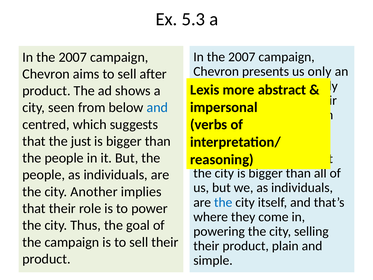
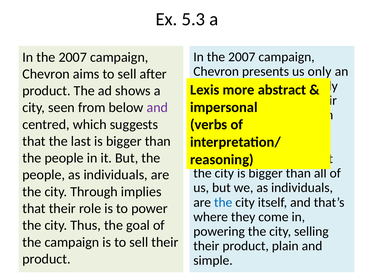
and at (157, 108) colour: blue -> purple
just: just -> last
Another: Another -> Through
